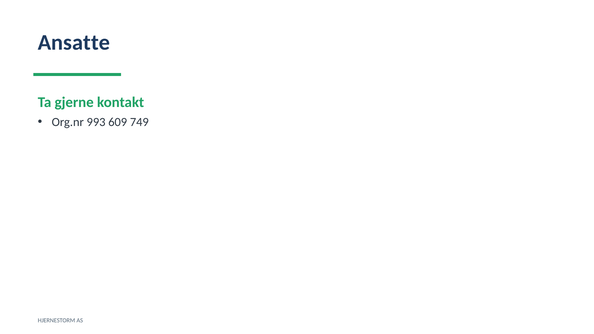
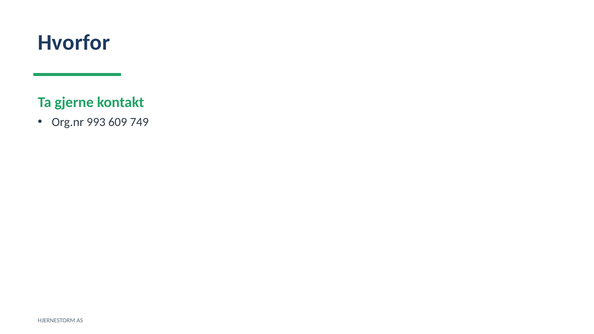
Ansatte: Ansatte -> Hvorfor
